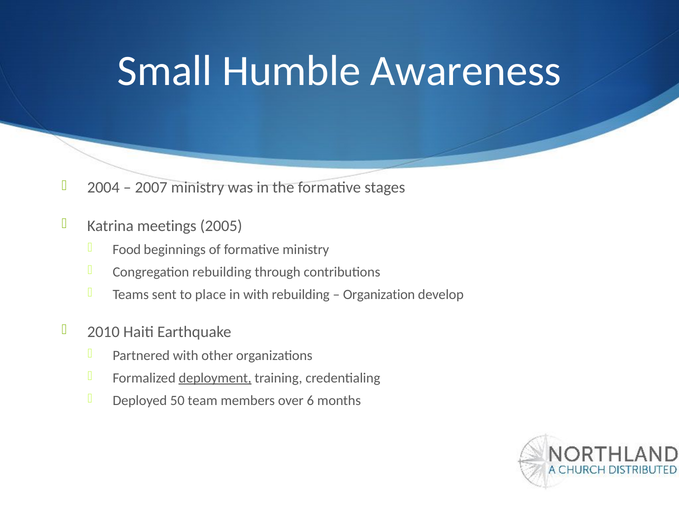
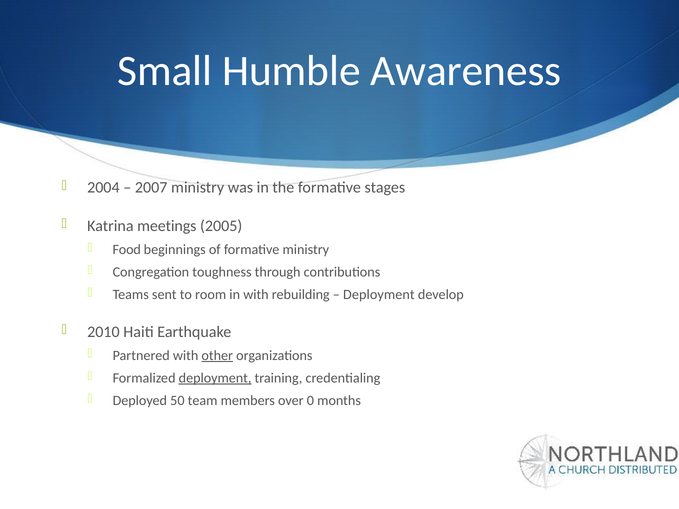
Congregation rebuilding: rebuilding -> toughness
place: place -> room
Organization at (379, 295): Organization -> Deployment
other underline: none -> present
6: 6 -> 0
